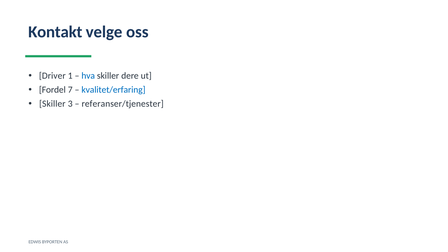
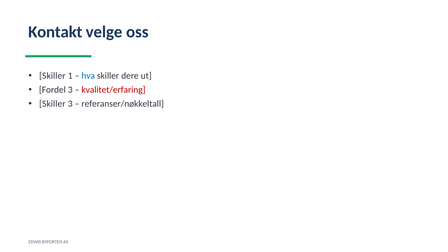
Driver at (52, 76): Driver -> Skiller
Fordel 7: 7 -> 3
kvalitet/erfaring colour: blue -> red
referanser/tjenester: referanser/tjenester -> referanser/nøkkeltall
